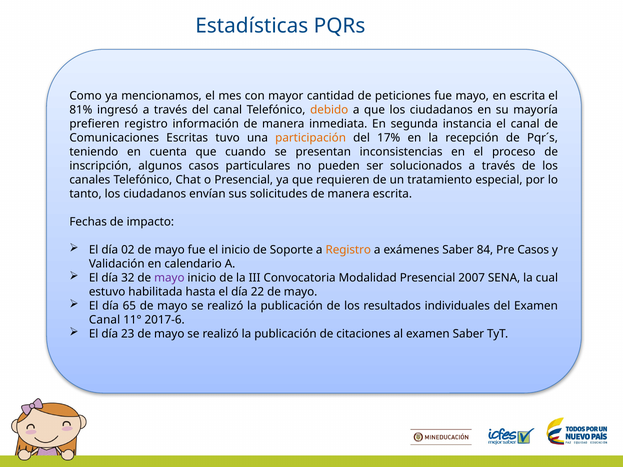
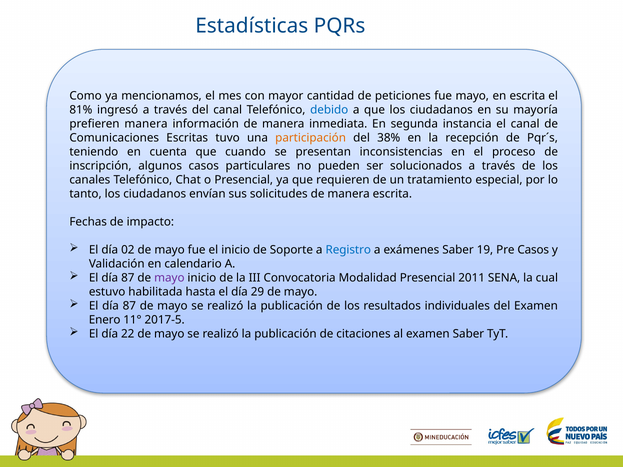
debido colour: orange -> blue
prefieren registro: registro -> manera
17%: 17% -> 38%
Registro at (348, 250) colour: orange -> blue
84: 84 -> 19
32 at (128, 278): 32 -> 87
2007: 2007 -> 2011
22: 22 -> 29
65 at (129, 306): 65 -> 87
Canal at (105, 320): Canal -> Enero
2017-6: 2017-6 -> 2017-5
23: 23 -> 22
